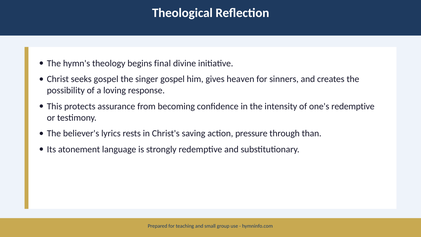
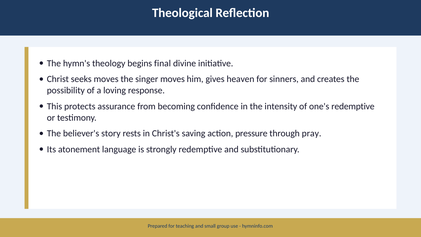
seeks gospel: gospel -> moves
singer gospel: gospel -> moves
lyrics: lyrics -> story
than: than -> pray
